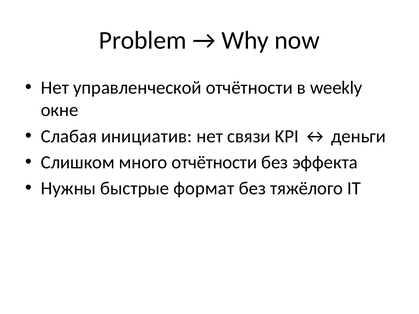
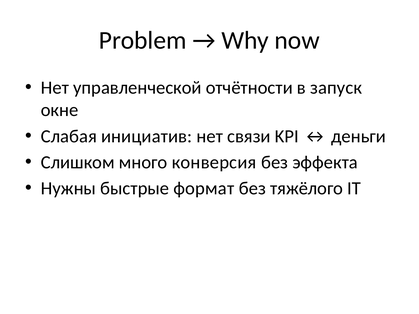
weekly: weekly -> запуск
много отчётности: отчётности -> конверсия
